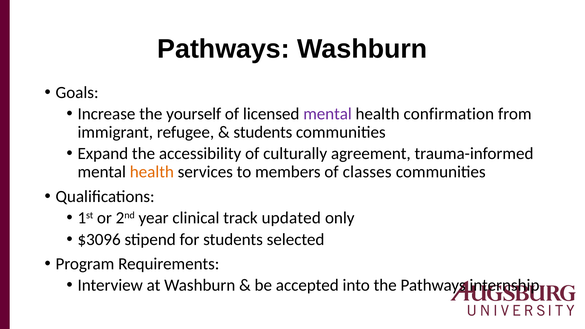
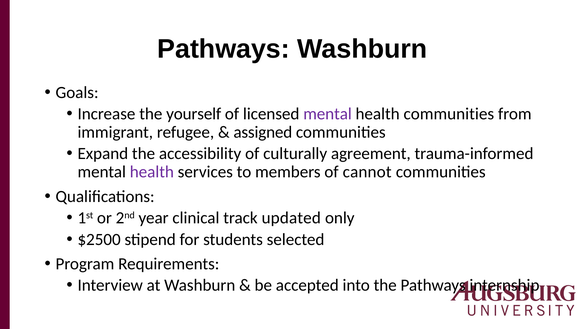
health confirmation: confirmation -> communities
students at (263, 132): students -> assigned
health at (152, 172) colour: orange -> purple
classes: classes -> cannot
$3096: $3096 -> $2500
